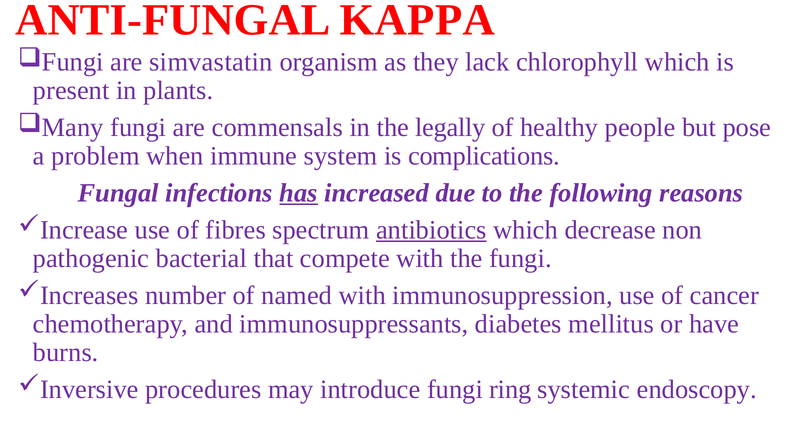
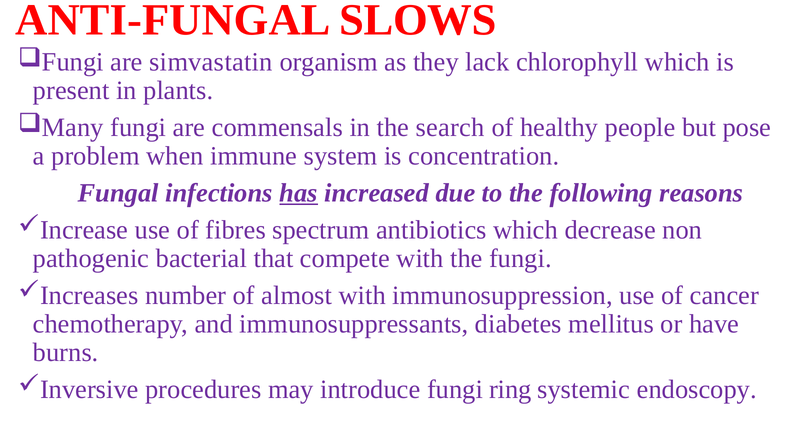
KAPPA: KAPPA -> SLOWS
legally: legally -> search
complications: complications -> concentration
antibiotics underline: present -> none
named: named -> almost
